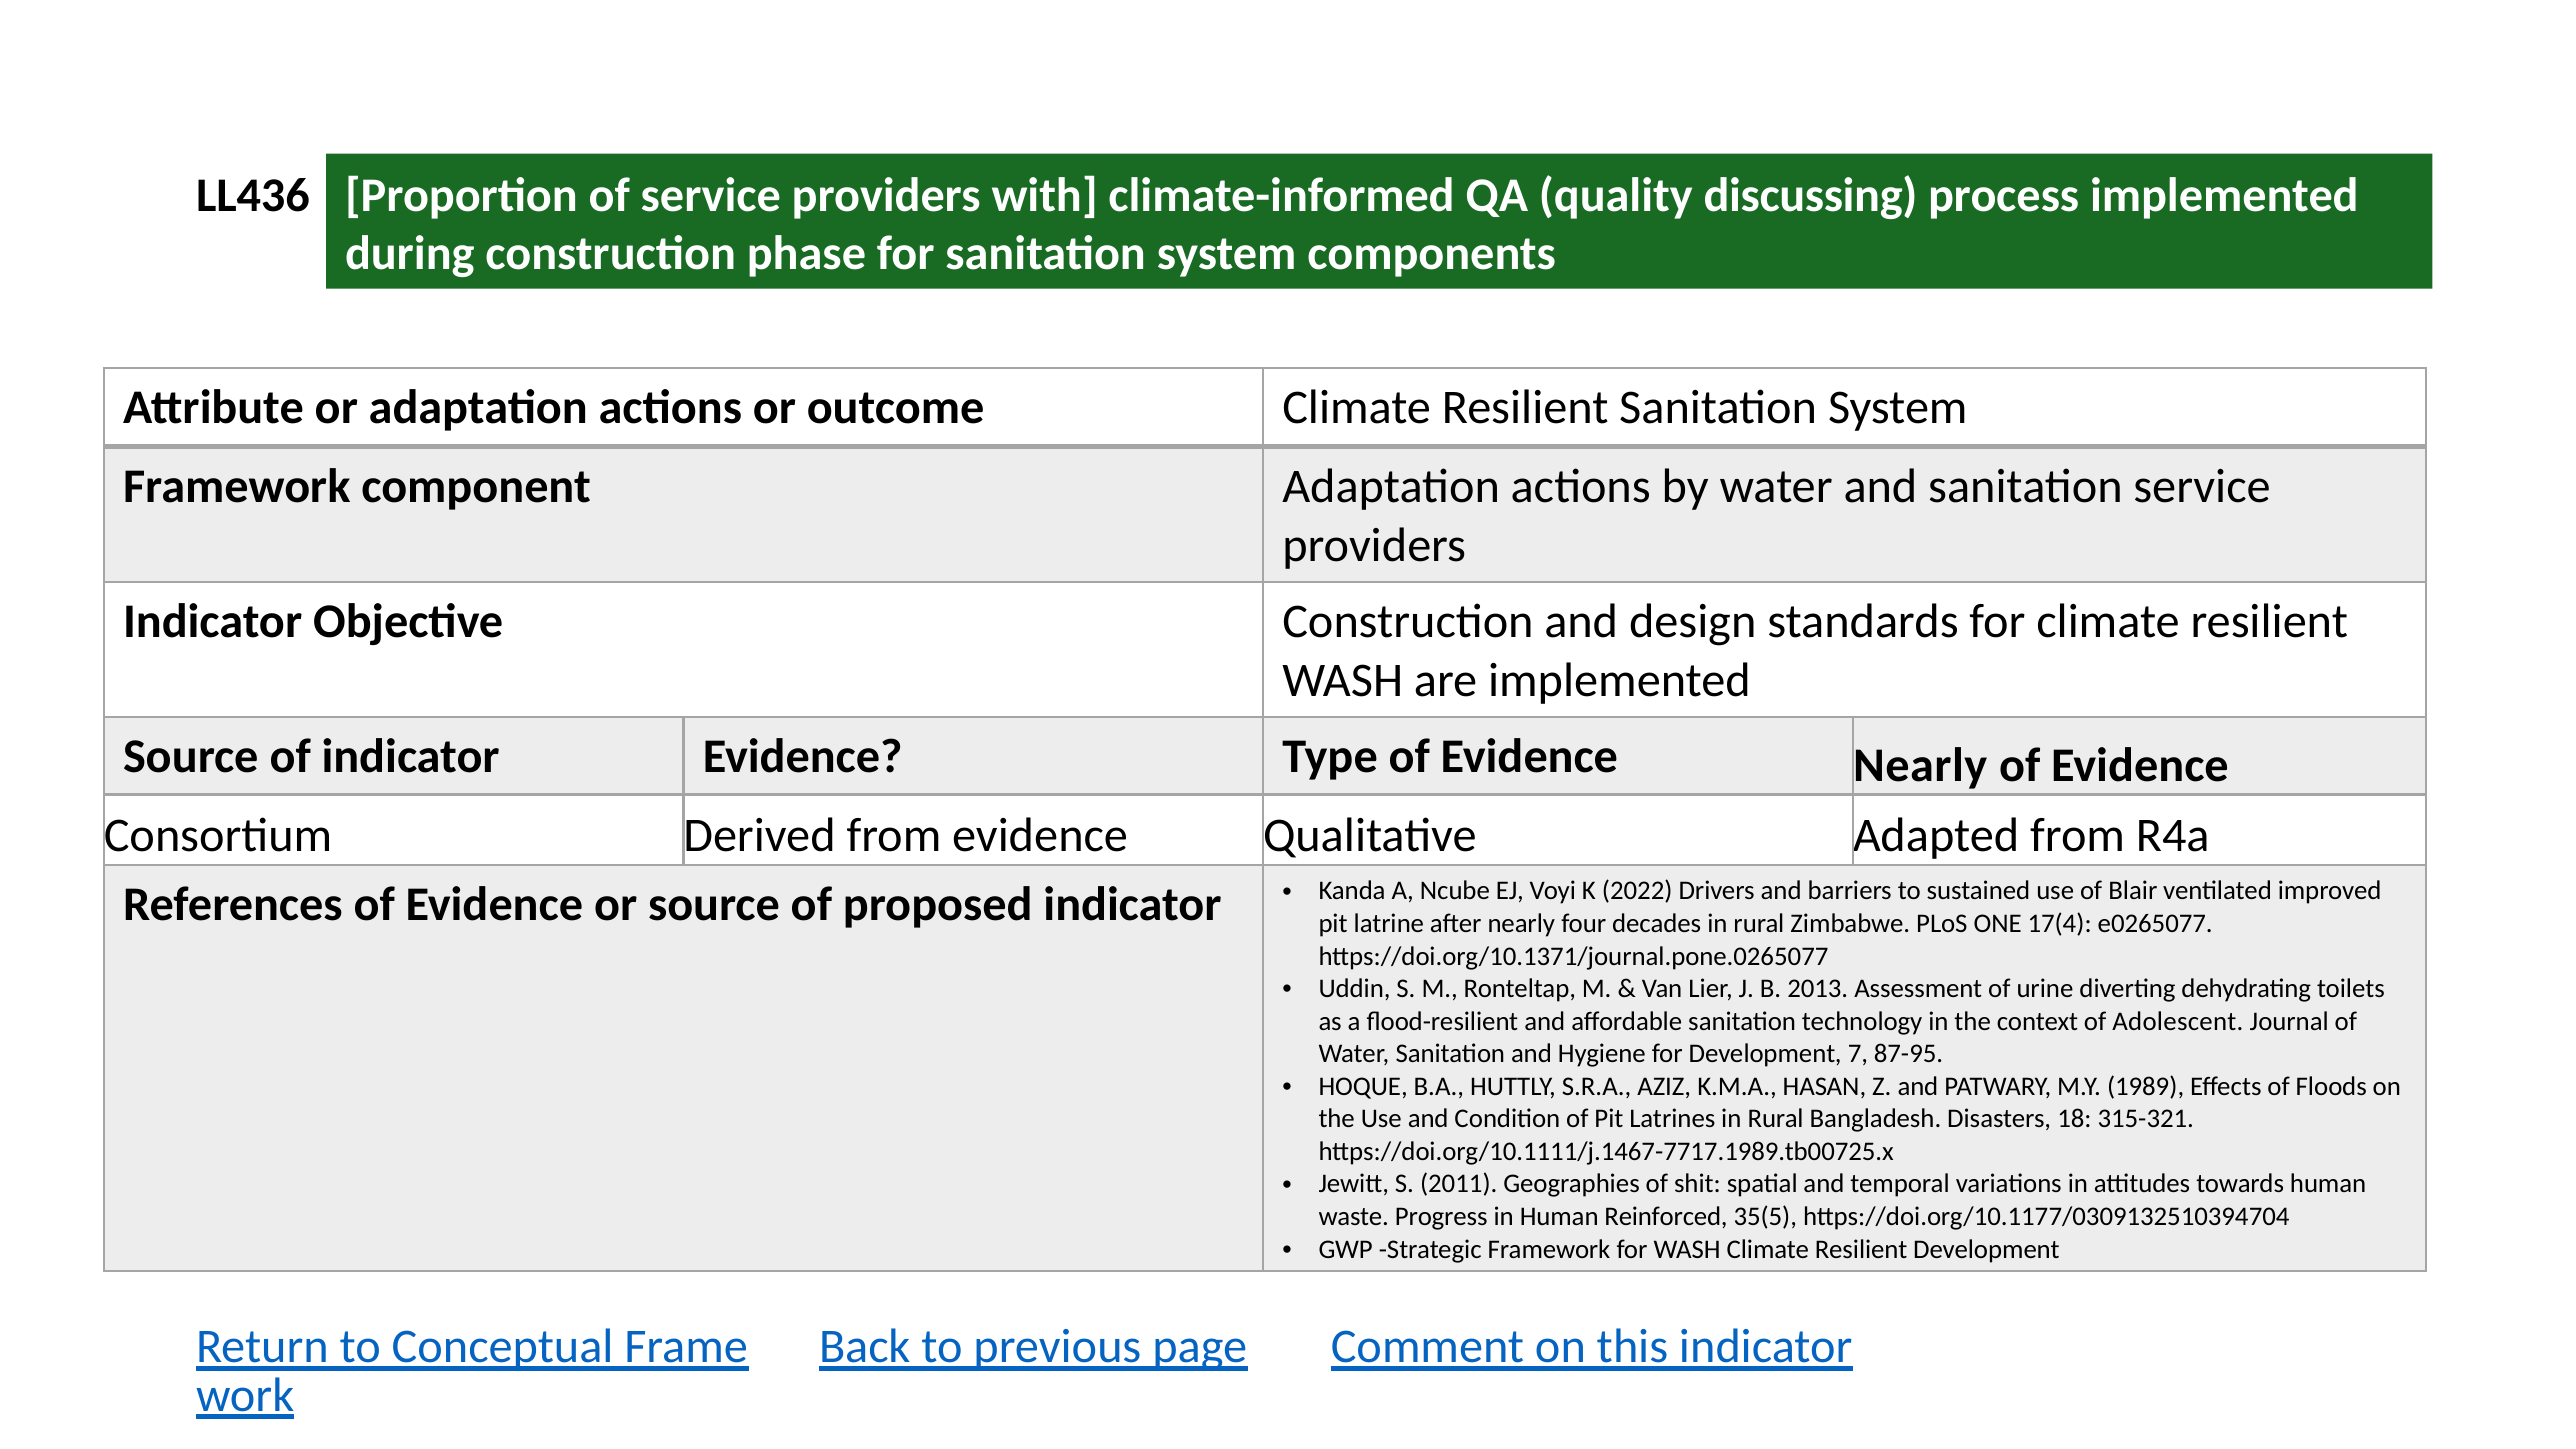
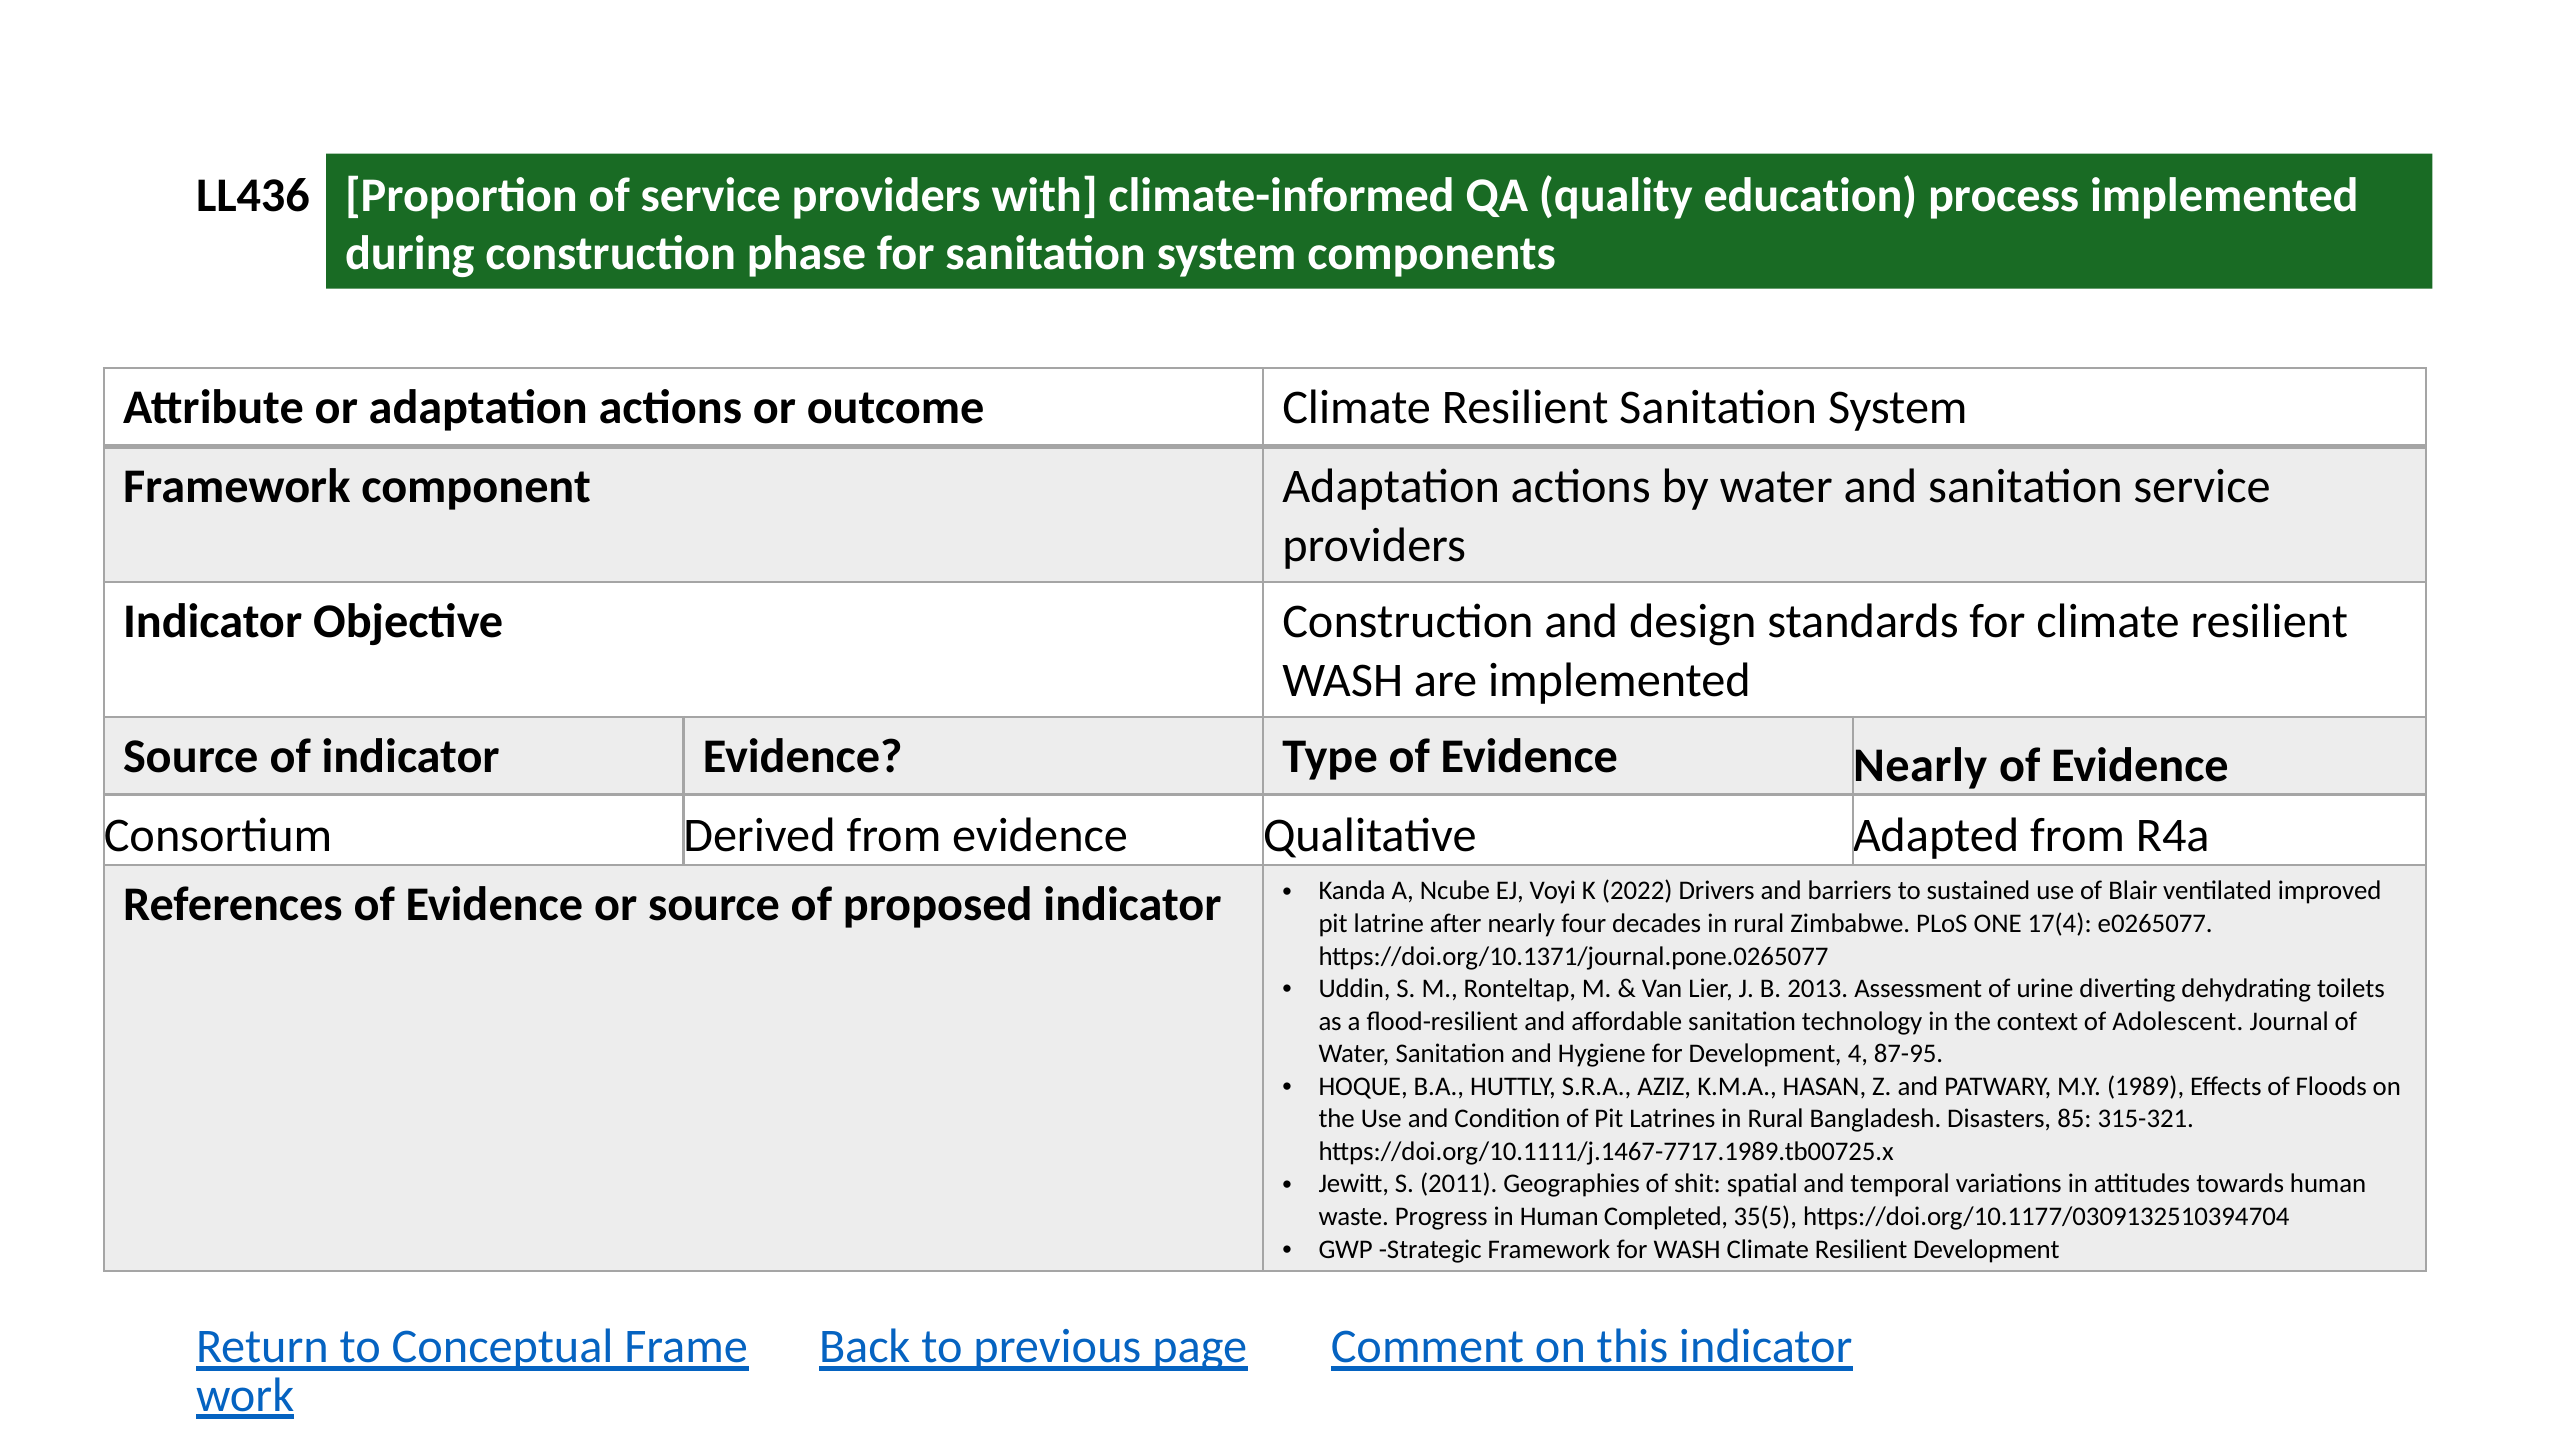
discussing: discussing -> education
7: 7 -> 4
18: 18 -> 85
Reinforced: Reinforced -> Completed
